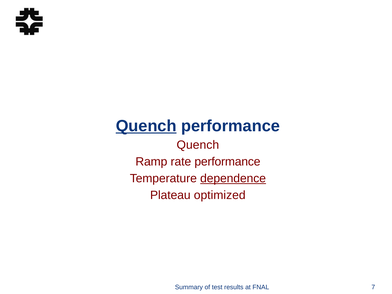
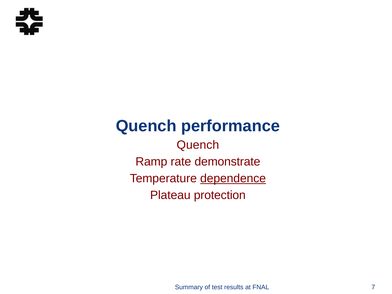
Quench at (146, 126) underline: present -> none
rate performance: performance -> demonstrate
optimized: optimized -> protection
